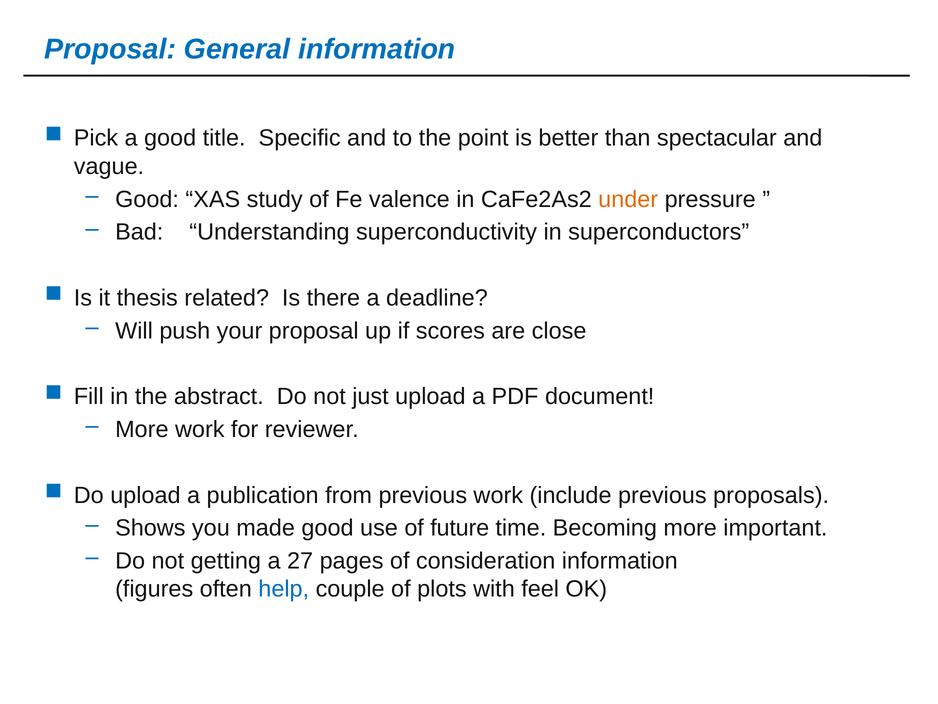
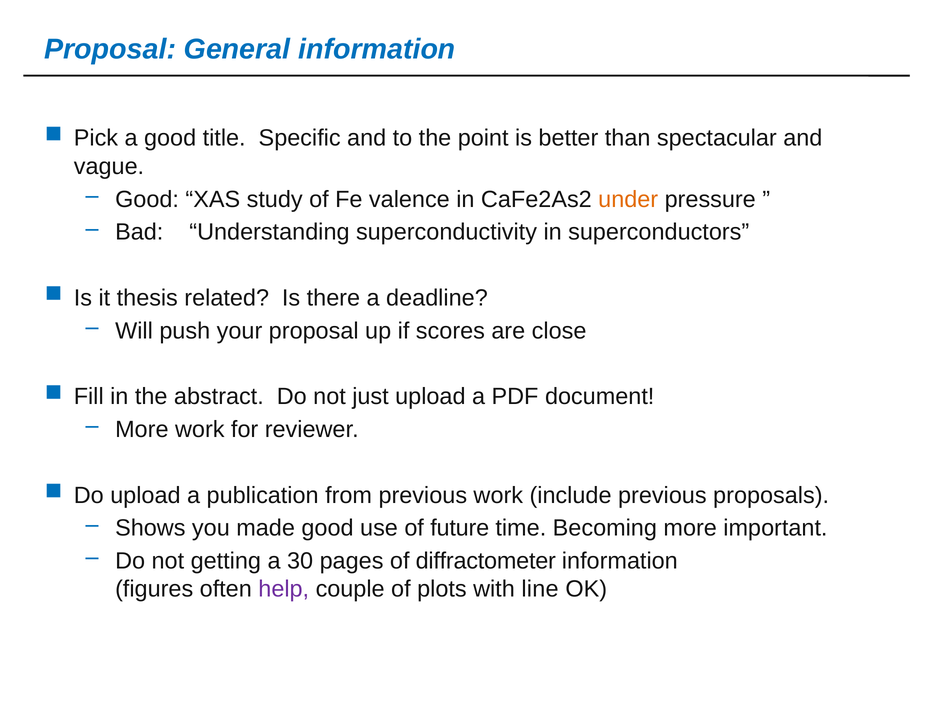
27: 27 -> 30
consideration: consideration -> diffractometer
help colour: blue -> purple
feel: feel -> line
